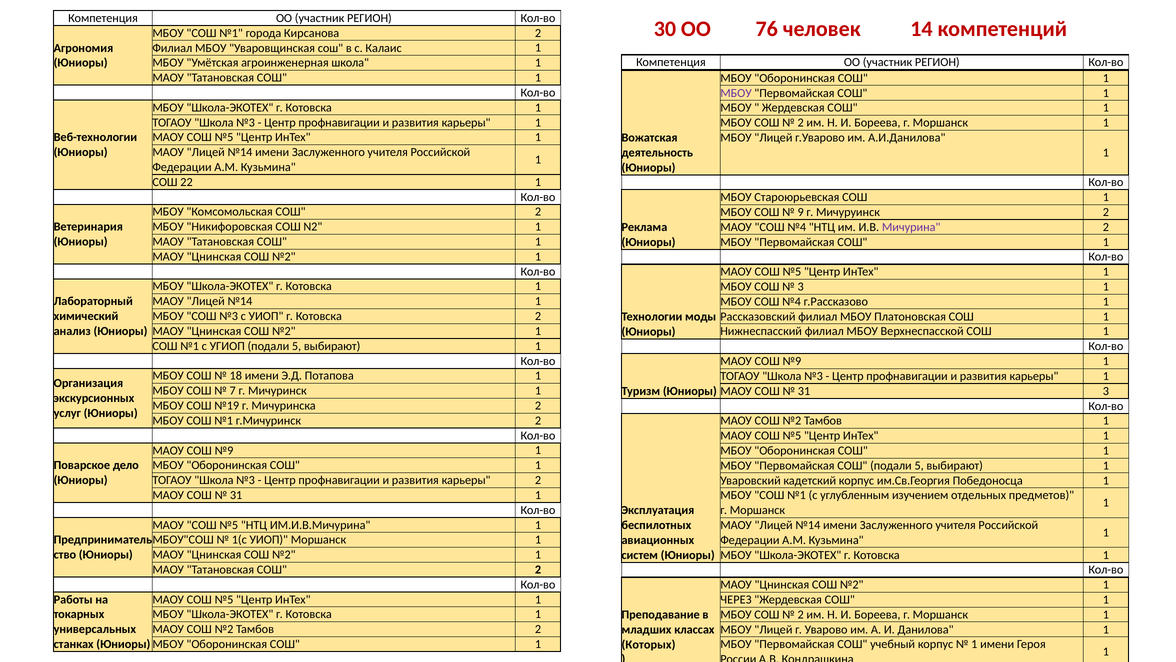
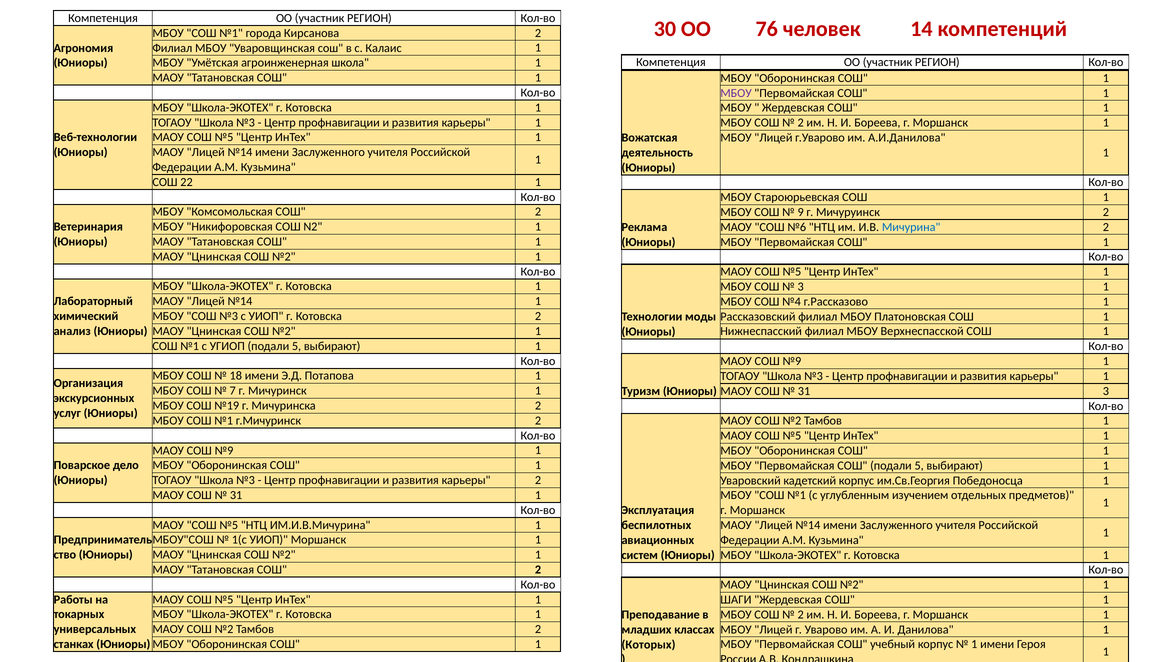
МАОУ СОШ №4: №4 -> №6
Мичурина colour: purple -> blue
ЧЕРЕЗ: ЧЕРЕЗ -> ШАГИ
